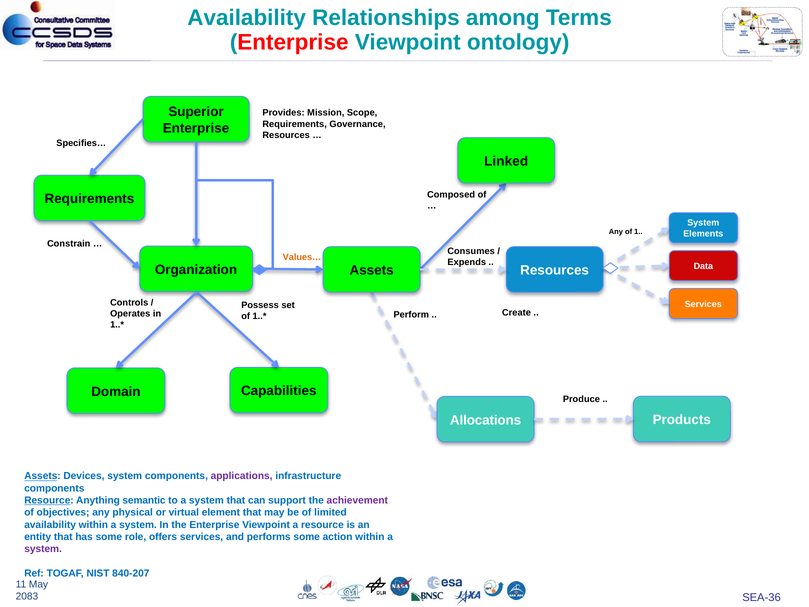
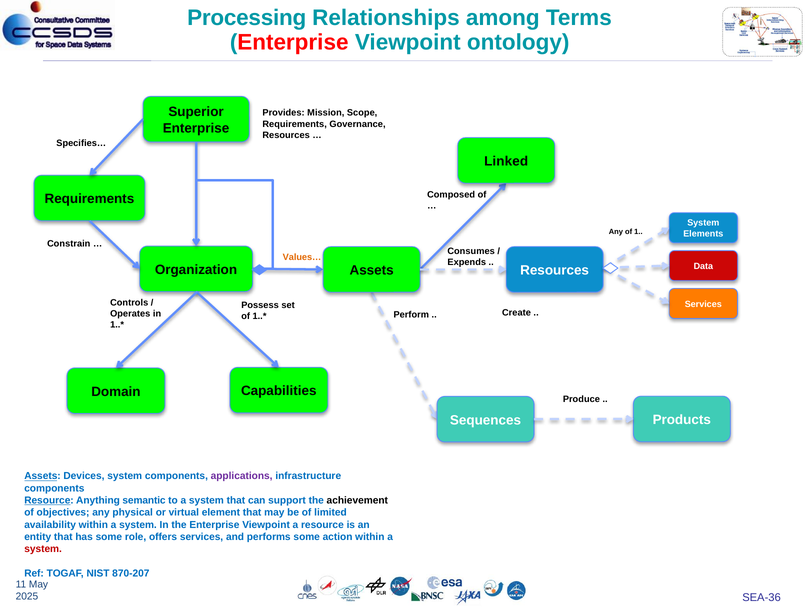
Availability at (247, 18): Availability -> Processing
Allocations: Allocations -> Sequences
achievement colour: purple -> black
system at (43, 549) colour: purple -> red
840-207: 840-207 -> 870-207
2083: 2083 -> 2025
